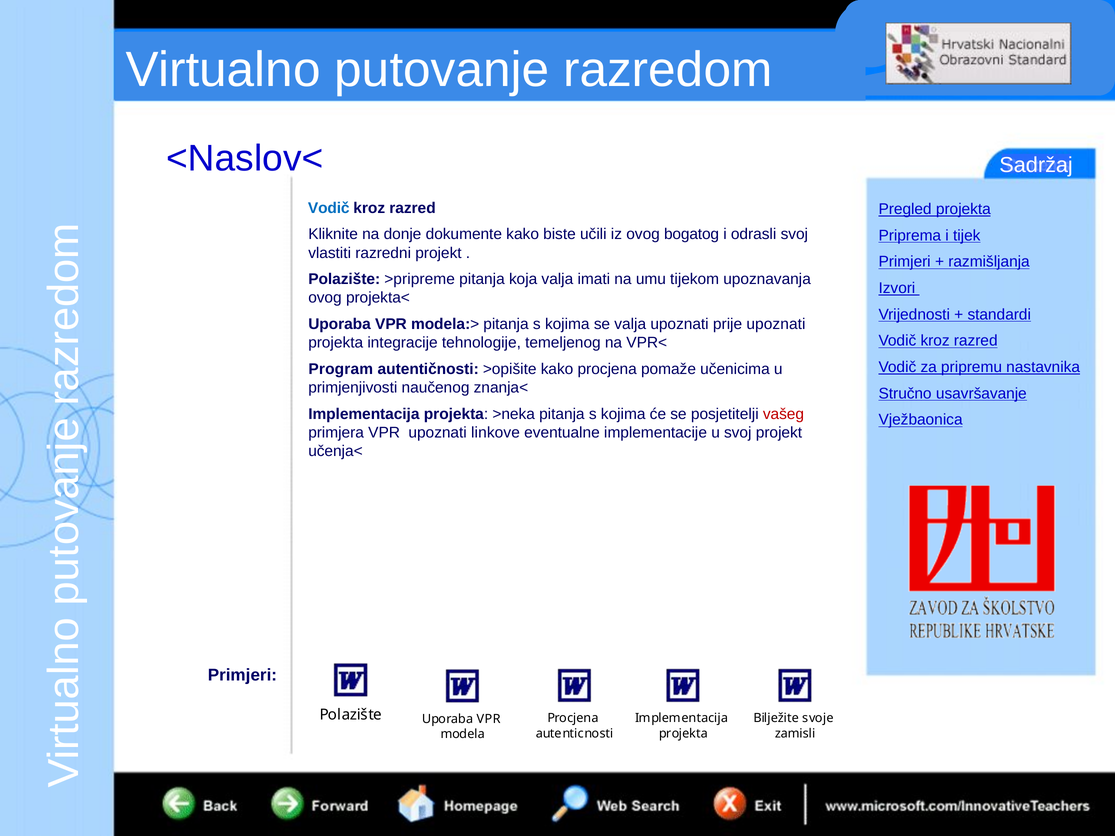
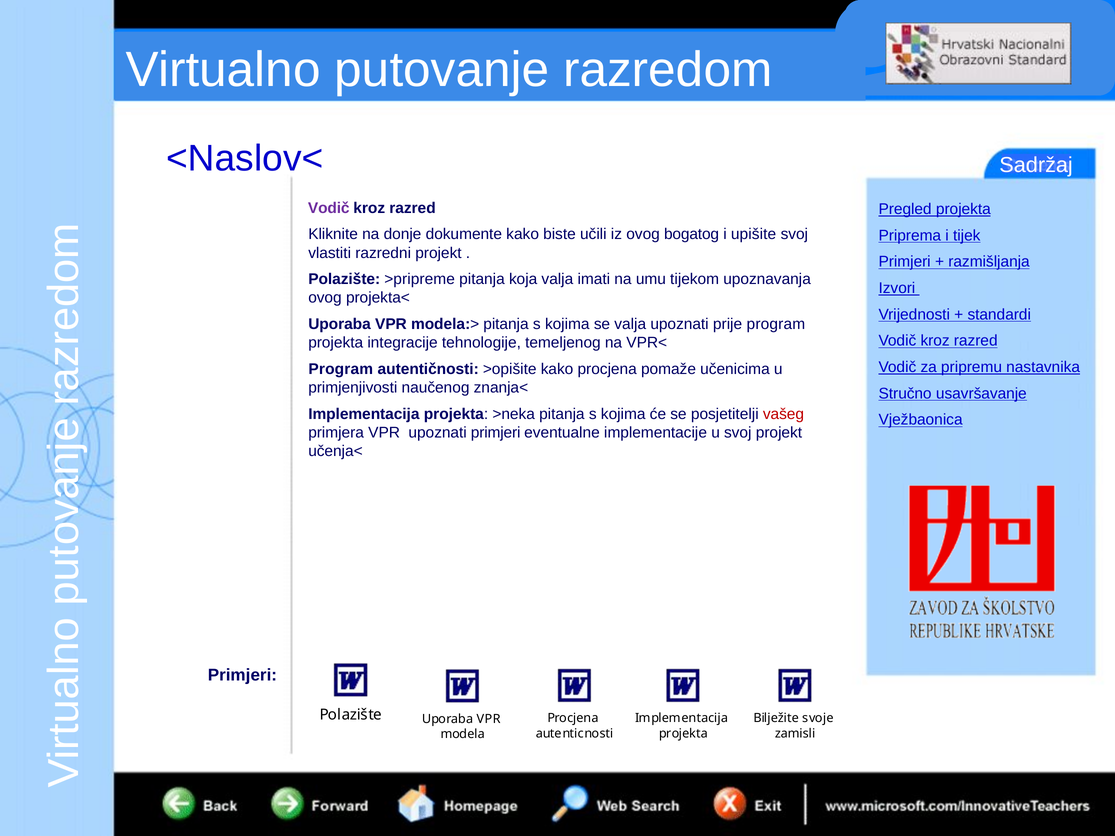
Vodič at (329, 208) colour: blue -> purple
odrasli: odrasli -> upišite
prije upoznati: upoznati -> program
upoznati linkove: linkove -> primjeri
